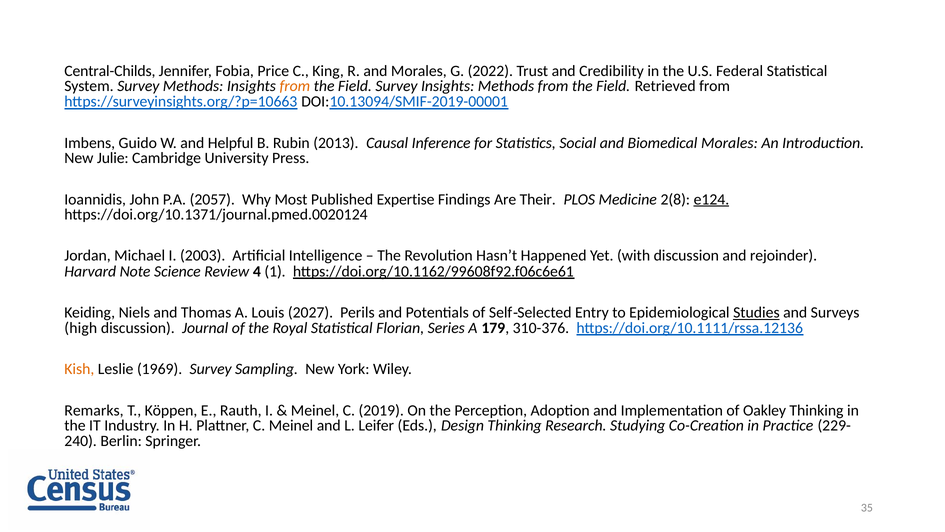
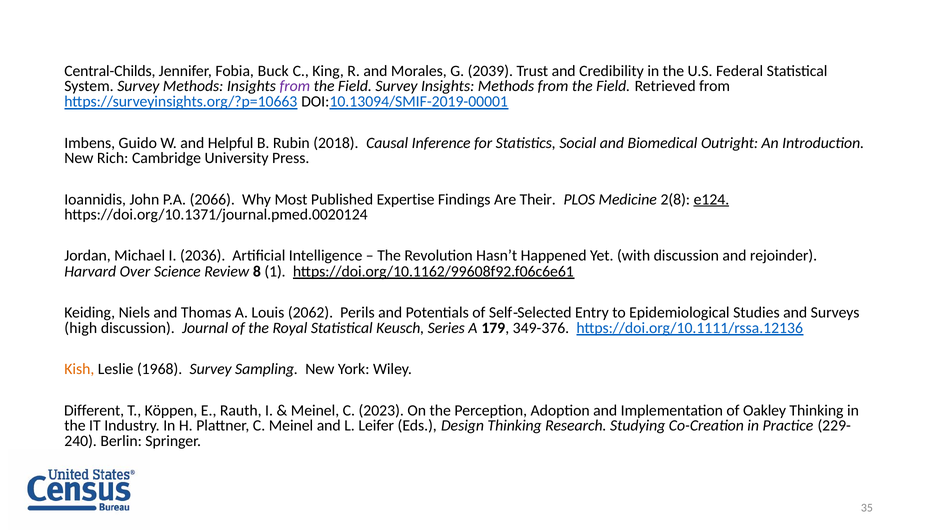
Price: Price -> Buck
2022: 2022 -> 2039
from at (295, 86) colour: orange -> purple
2013: 2013 -> 2018
Biomedical Morales: Morales -> Outright
Julie: Julie -> Rich
2057: 2057 -> 2066
2003: 2003 -> 2036
Note: Note -> Over
4: 4 -> 8
2027: 2027 -> 2062
Studies underline: present -> none
Florian: Florian -> Keusch
310-376: 310-376 -> 349-376
1969: 1969 -> 1968
Remarks: Remarks -> Different
2019: 2019 -> 2023
